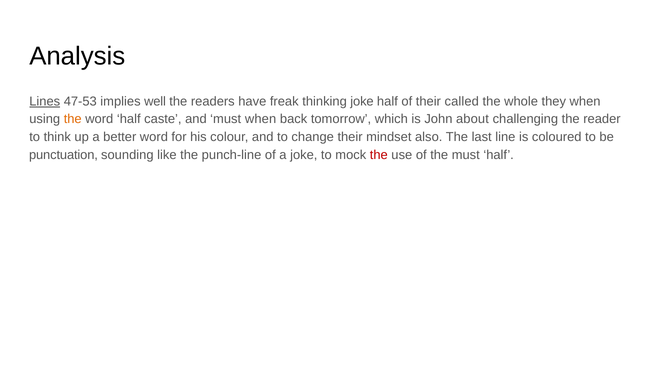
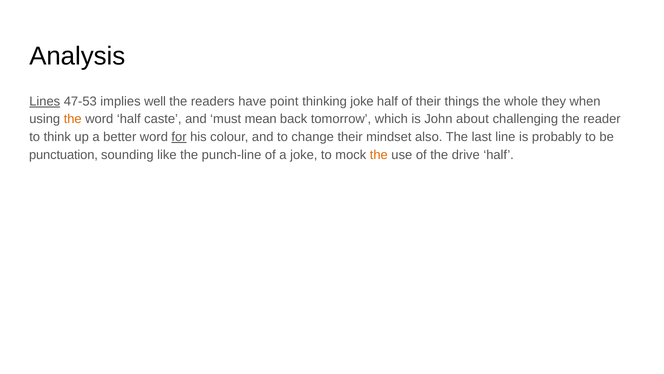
freak: freak -> point
called: called -> things
must when: when -> mean
for underline: none -> present
coloured: coloured -> probably
the at (379, 155) colour: red -> orange
the must: must -> drive
